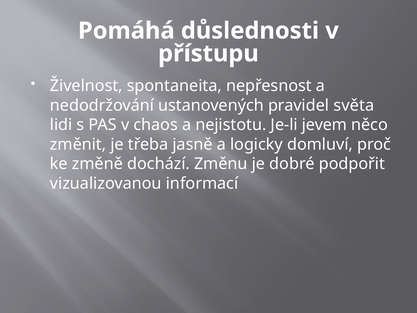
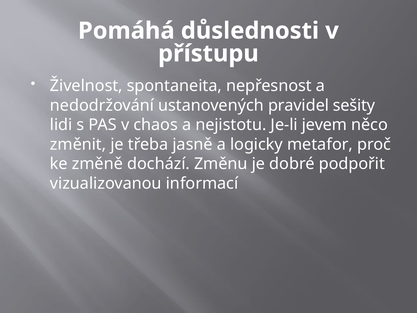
světa: světa -> sešity
domluví: domluví -> metafor
